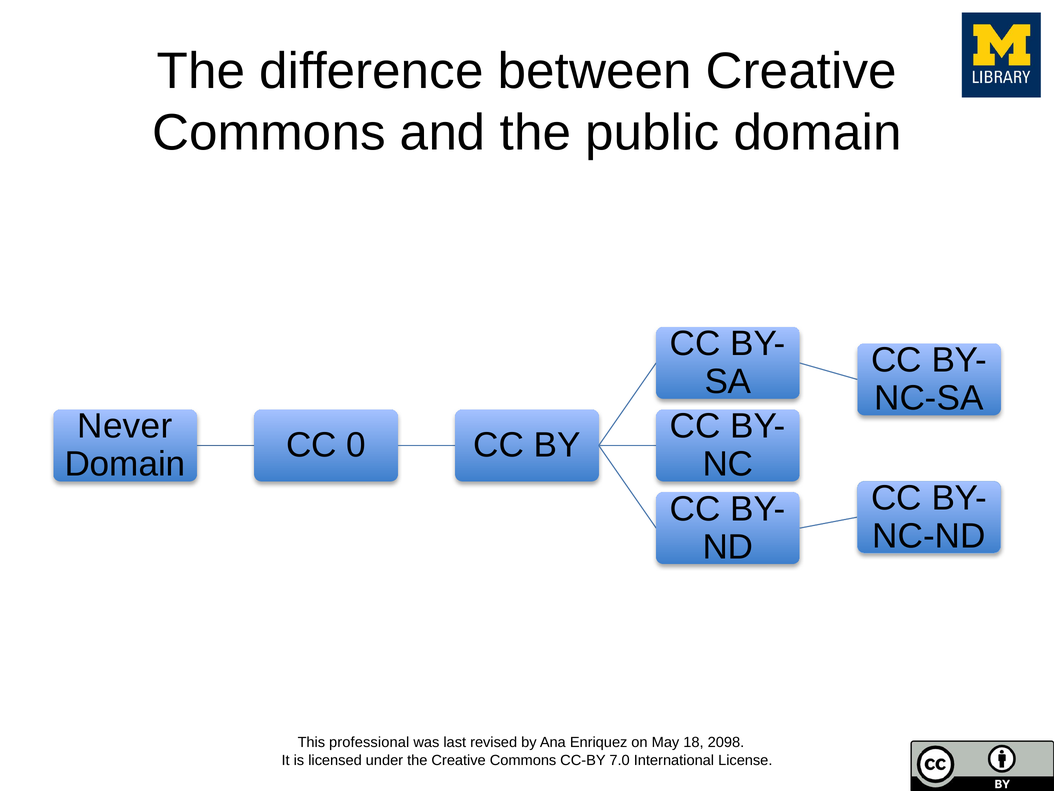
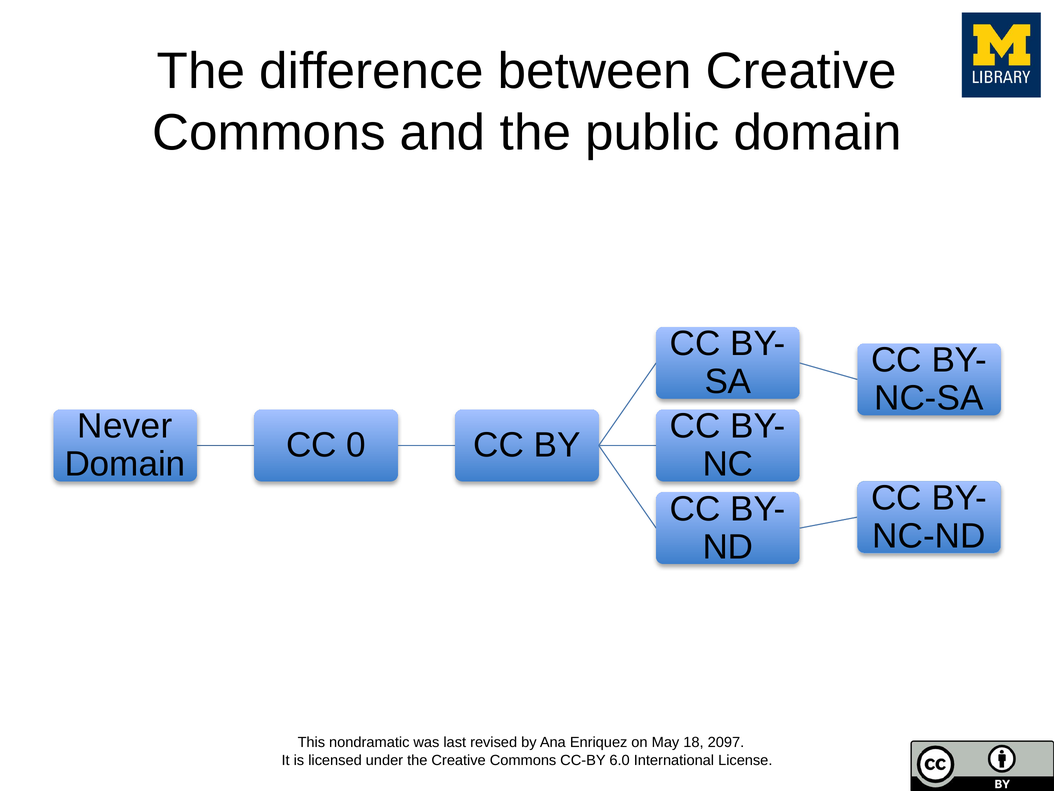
professional: professional -> nondramatic
2098: 2098 -> 2097
7.0: 7.0 -> 6.0
